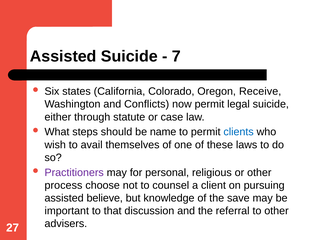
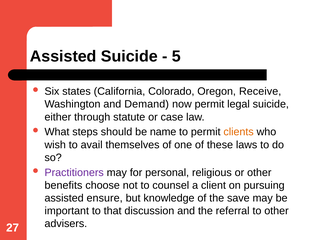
7: 7 -> 5
Conflicts: Conflicts -> Demand
clients colour: blue -> orange
process: process -> benefits
believe: believe -> ensure
